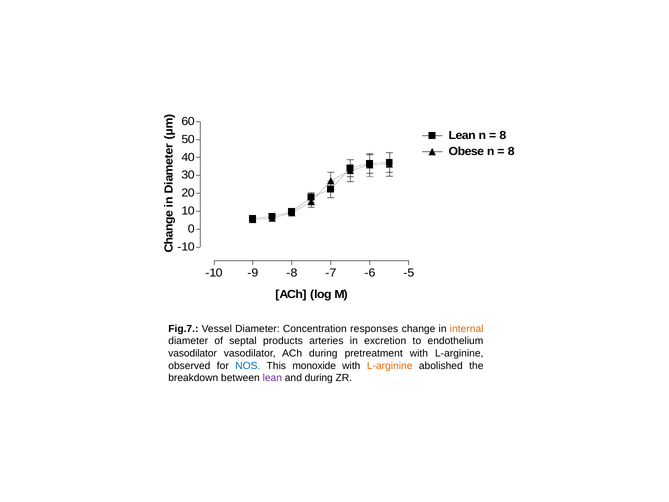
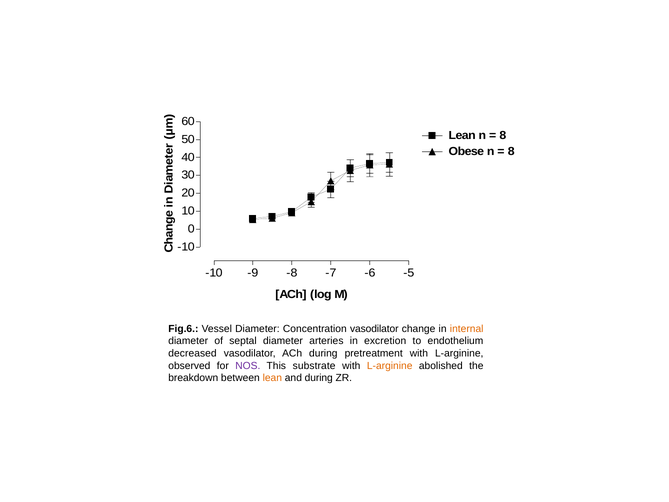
Fig.7: Fig.7 -> Fig.6
Concentration responses: responses -> vasodilator
septal products: products -> diameter
vasodilator at (193, 353): vasodilator -> decreased
NOS colour: blue -> purple
monoxide: monoxide -> substrate
lean at (272, 378) colour: purple -> orange
